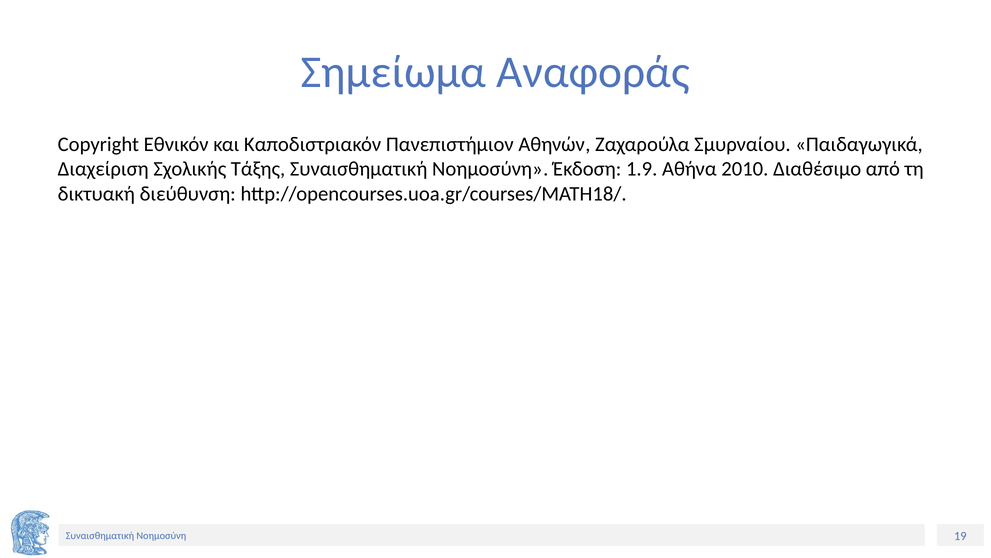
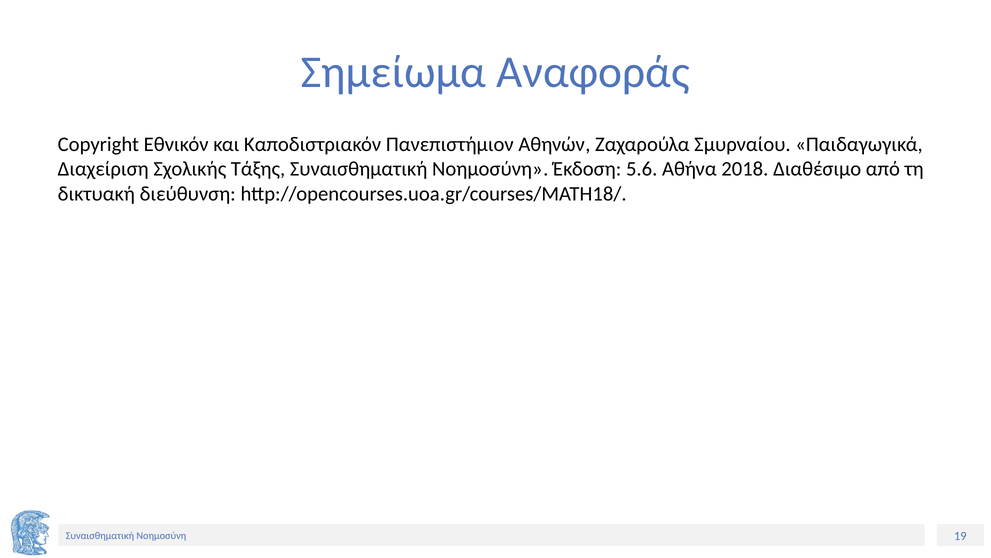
1.9: 1.9 -> 5.6
2010: 2010 -> 2018
